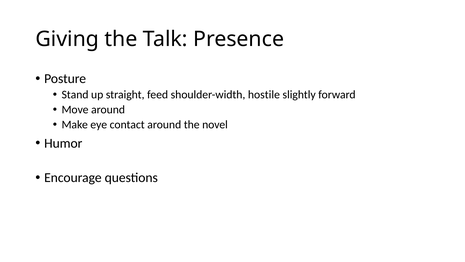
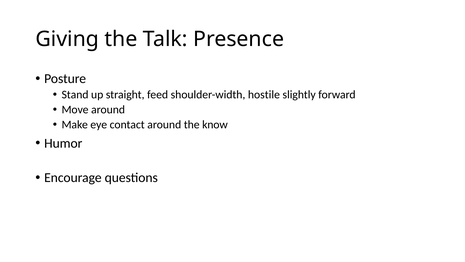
novel: novel -> know
